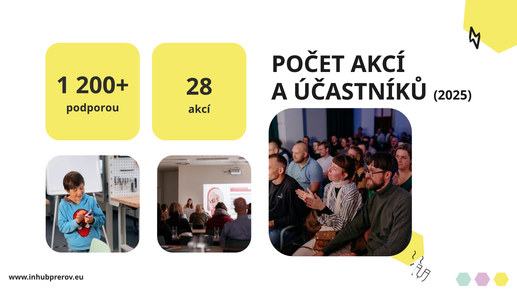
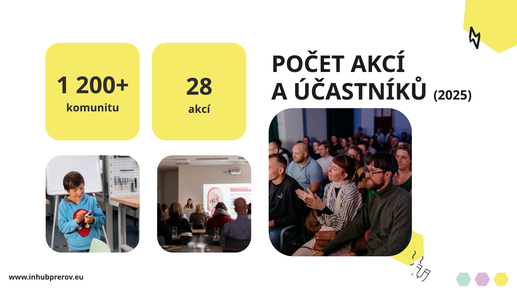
podporou: podporou -> komunitu
